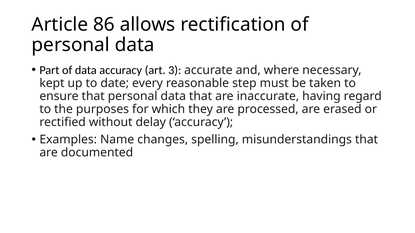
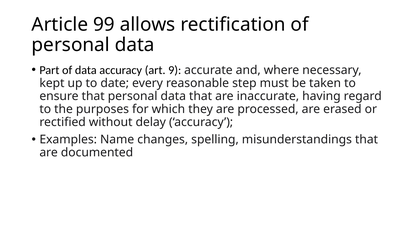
86: 86 -> 99
3: 3 -> 9
